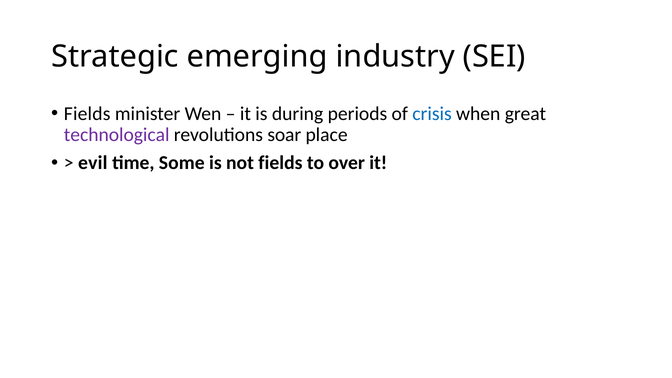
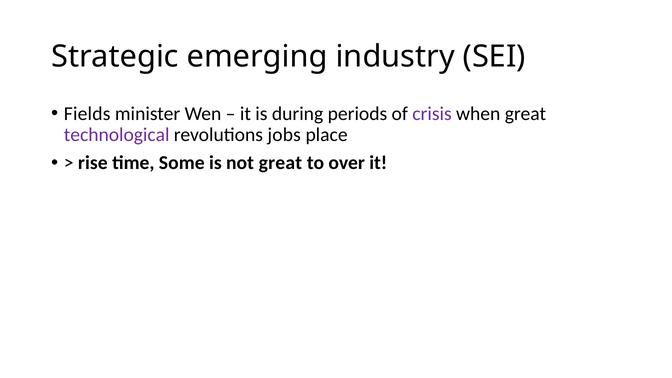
crisis colour: blue -> purple
soar: soar -> jobs
evil: evil -> rise
not fields: fields -> great
